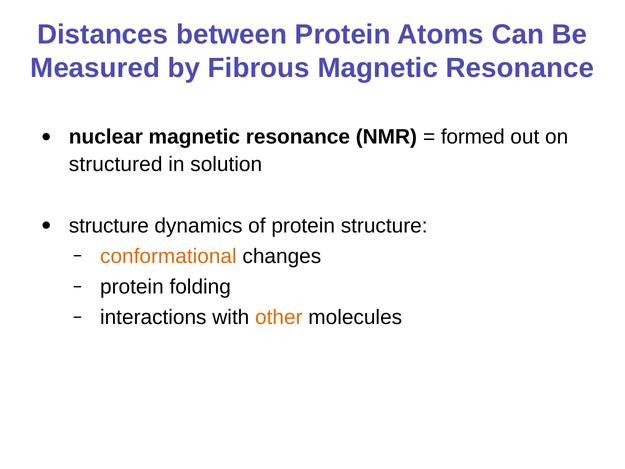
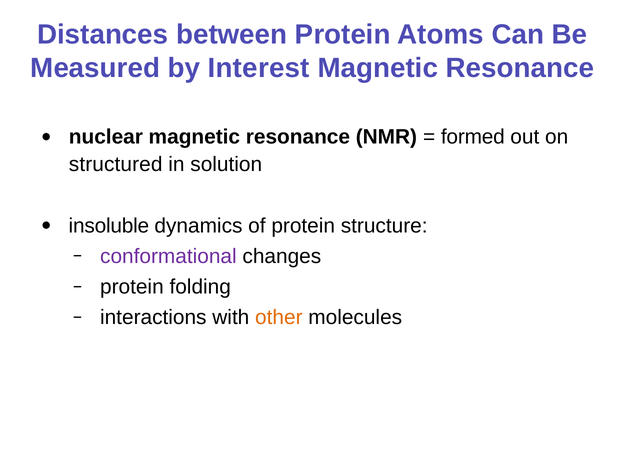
Fibrous: Fibrous -> Interest
structure at (109, 226): structure -> insoluble
conformational colour: orange -> purple
